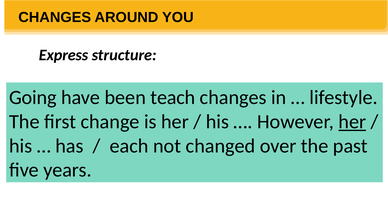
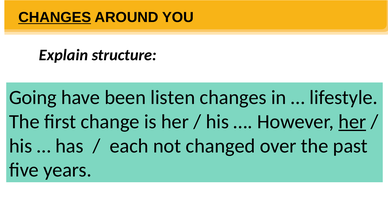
CHANGES at (55, 17) underline: none -> present
Express: Express -> Explain
teach: teach -> listen
